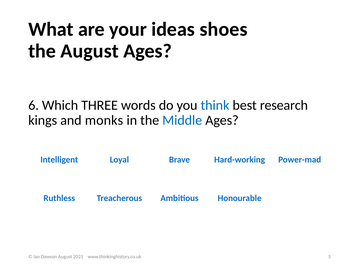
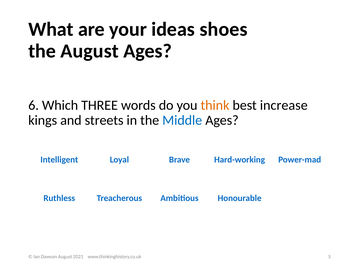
think colour: blue -> orange
research: research -> increase
monks: monks -> streets
